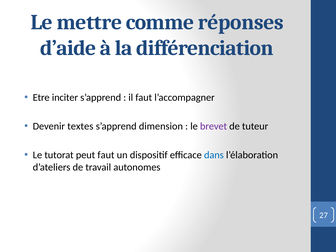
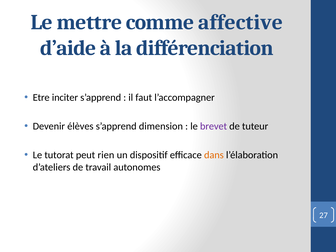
réponses: réponses -> affective
textes: textes -> élèves
peut faut: faut -> rien
dans colour: blue -> orange
